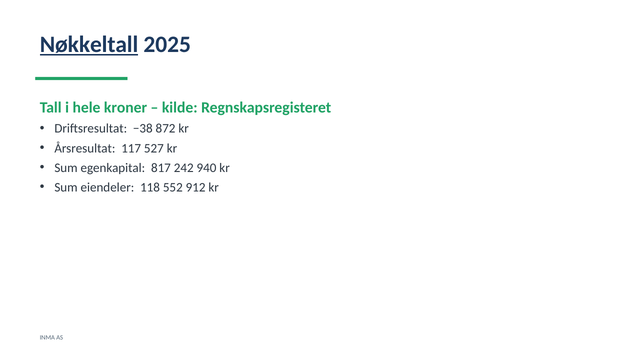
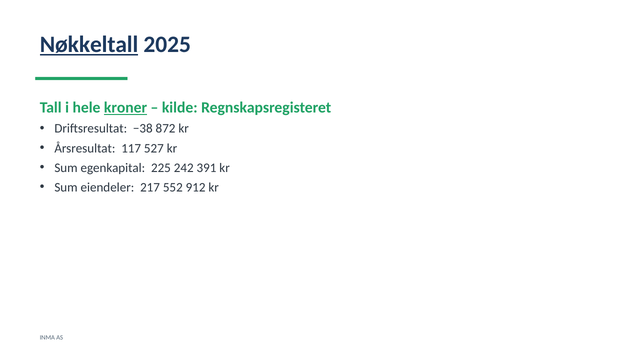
kroner underline: none -> present
817: 817 -> 225
940: 940 -> 391
118: 118 -> 217
